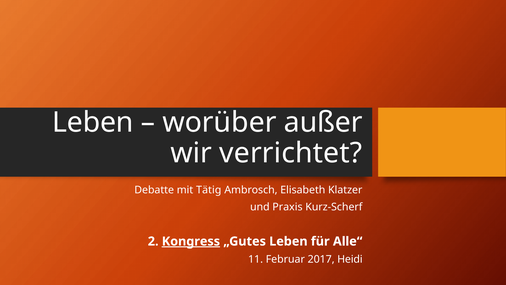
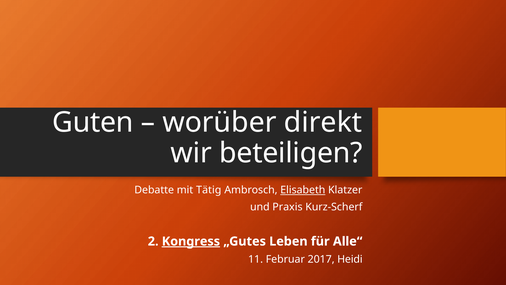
Leben at (93, 122): Leben -> Guten
außer: außer -> direkt
verrichtet: verrichtet -> beteiligen
Elisabeth underline: none -> present
